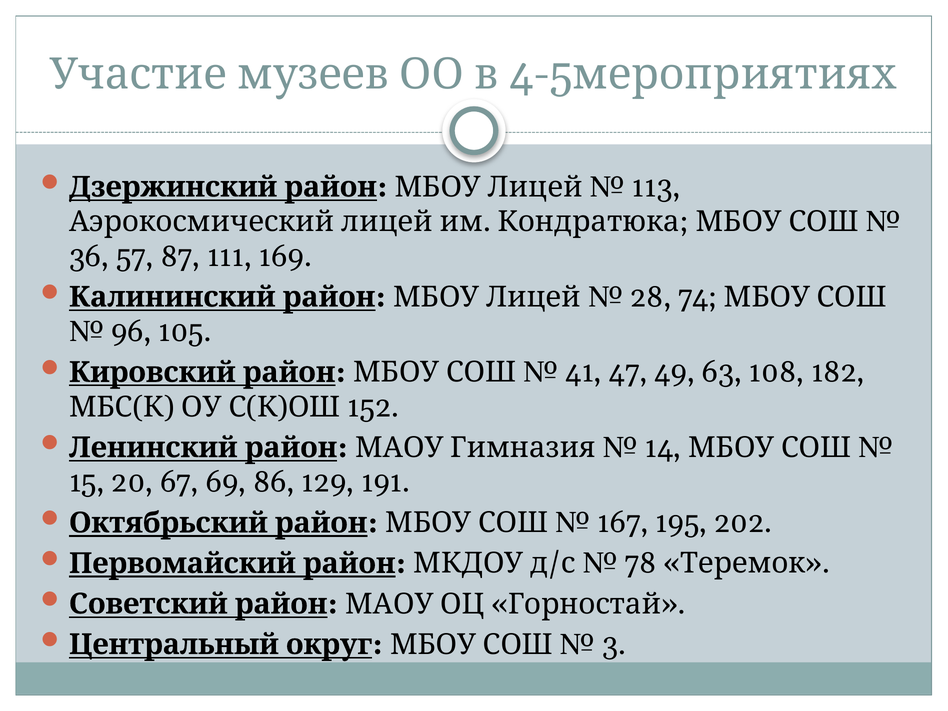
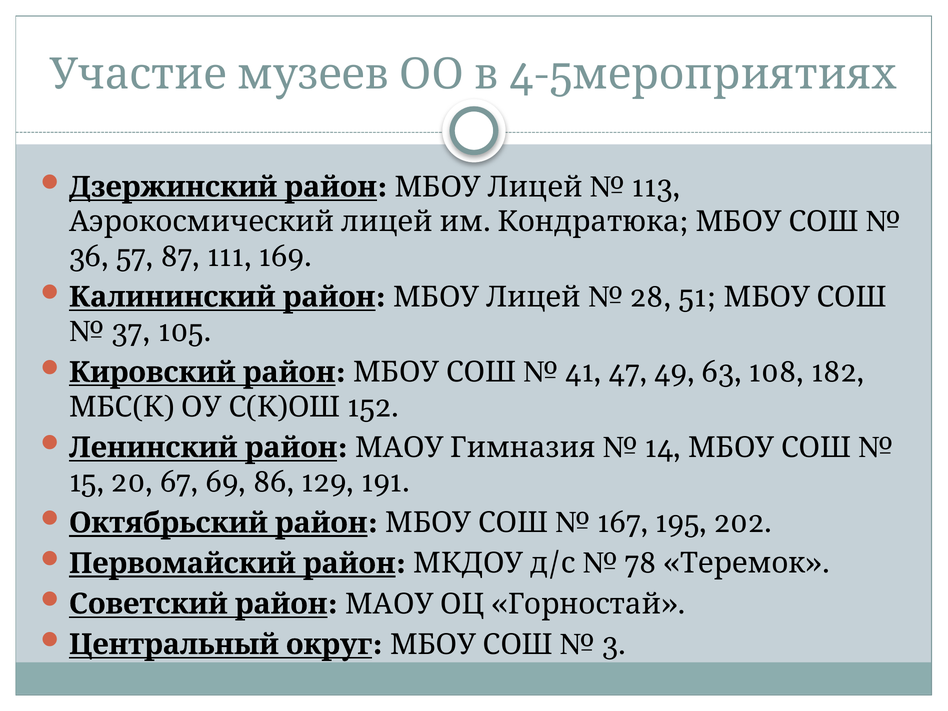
74: 74 -> 51
96: 96 -> 37
